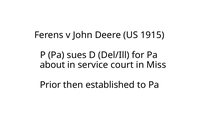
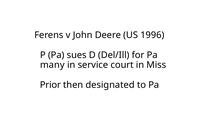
1915: 1915 -> 1996
about: about -> many
established: established -> designated
